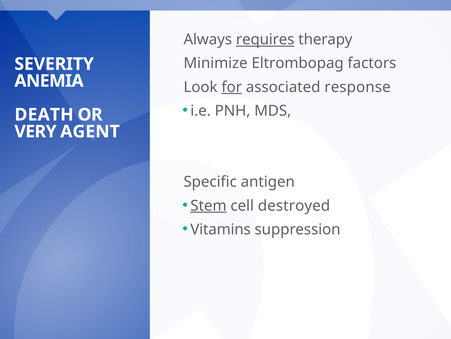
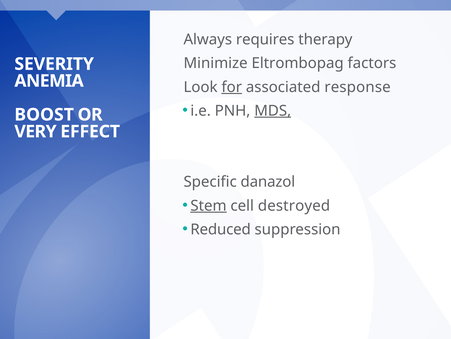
requires underline: present -> none
MDS underline: none -> present
DEATH: DEATH -> BOOST
AGENT: AGENT -> EFFECT
antigen: antigen -> danazol
Vitamins: Vitamins -> Reduced
